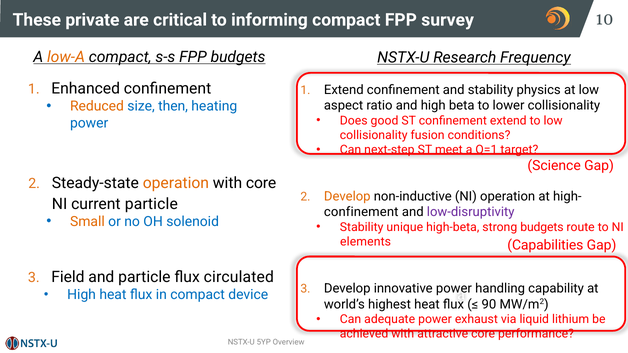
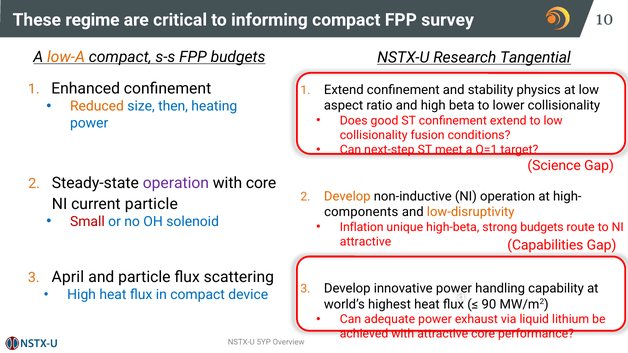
private: private -> regime
Frequency: Frequency -> Tangential
operation at (176, 183) colour: orange -> purple
confinement at (361, 212): confinement -> components
low-disruptivity colour: purple -> orange
Small colour: orange -> red
Stability at (362, 227): Stability -> Inflation
elements at (366, 242): elements -> attractive
Field: Field -> April
circulated: circulated -> scattering
